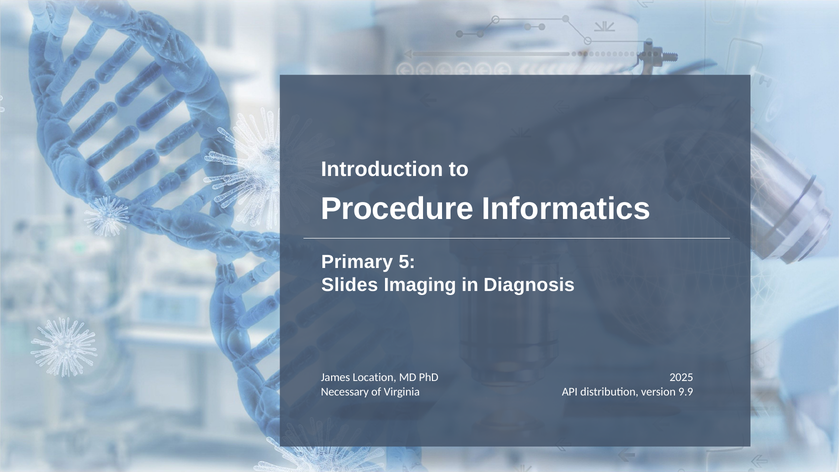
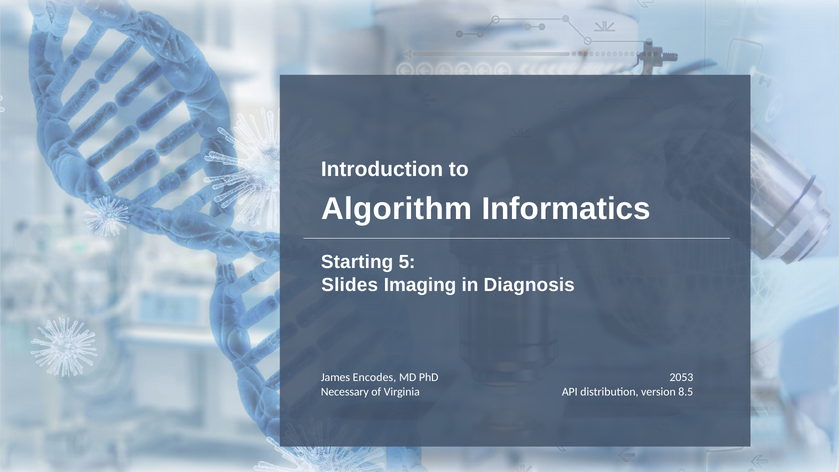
Procedure: Procedure -> Algorithm
Primary: Primary -> Starting
Location: Location -> Encodes
2025: 2025 -> 2053
9.9: 9.9 -> 8.5
